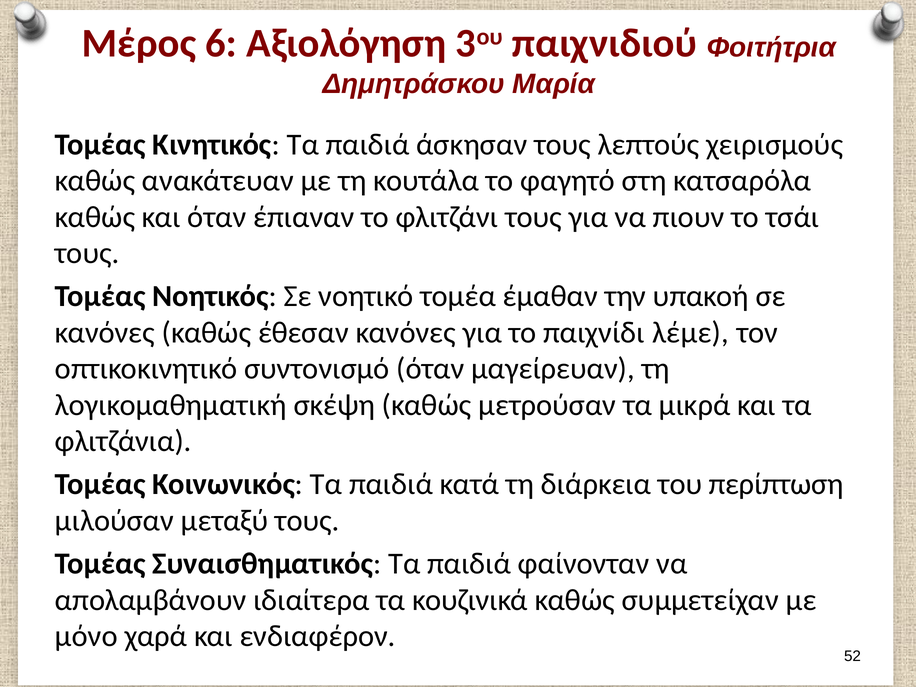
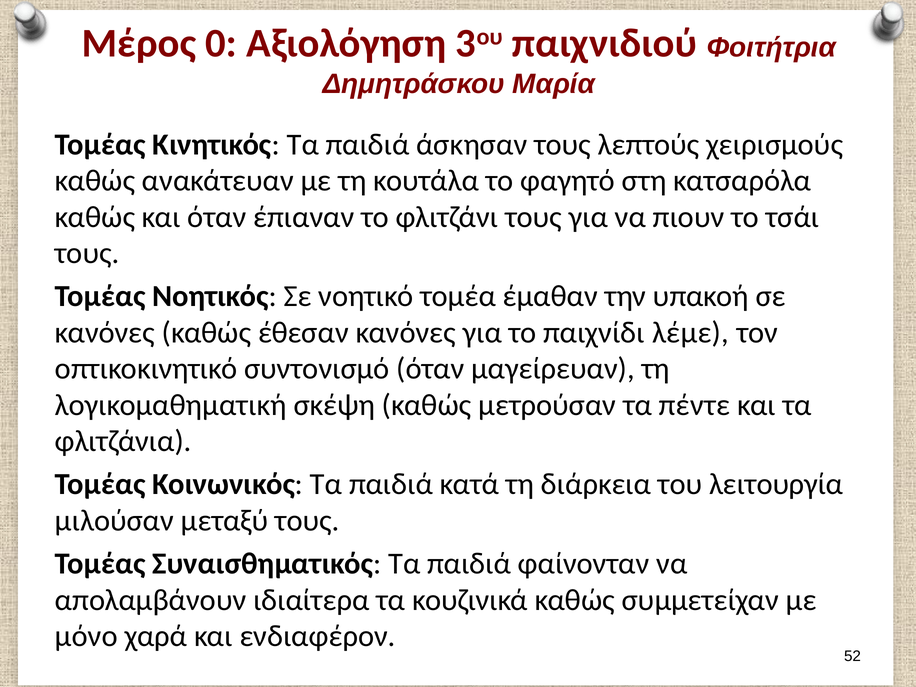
6: 6 -> 0
μικρά: μικρά -> πέντε
περίπτωση: περίπτωση -> λειτουργία
